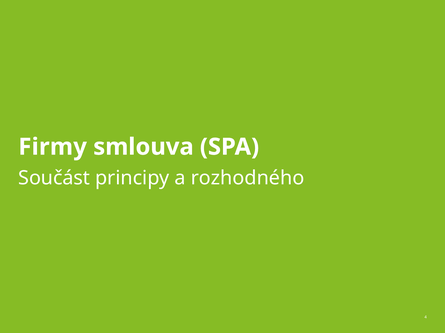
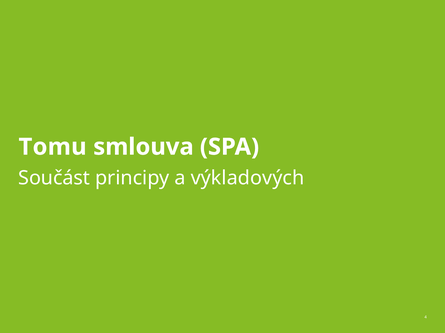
Firmy: Firmy -> Tomu
rozhodného: rozhodného -> výkladových
